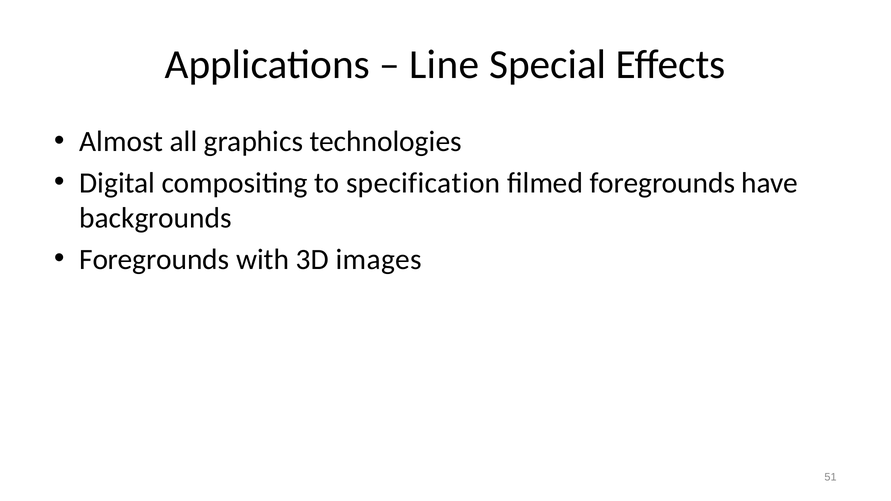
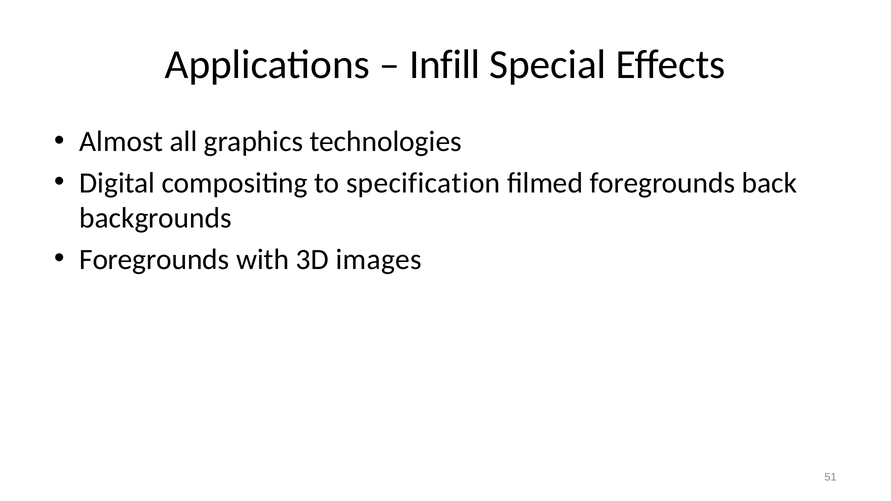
Line: Line -> Infill
have: have -> back
